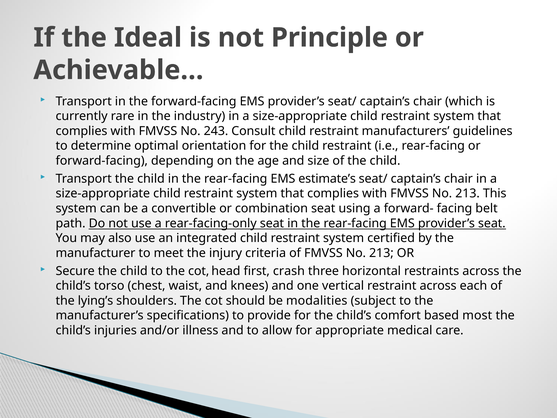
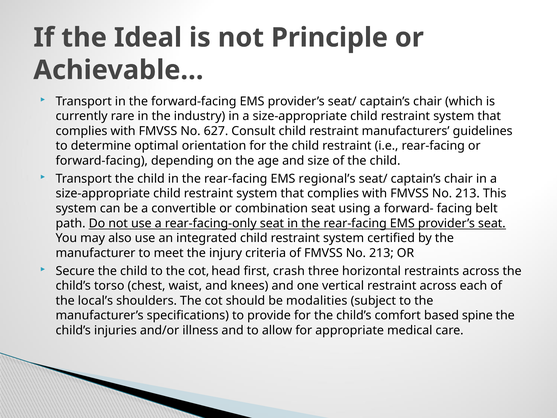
243: 243 -> 627
estimate’s: estimate’s -> regional’s
lying’s: lying’s -> local’s
most: most -> spine
